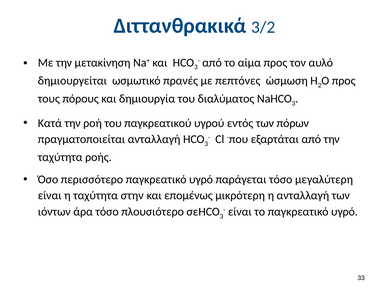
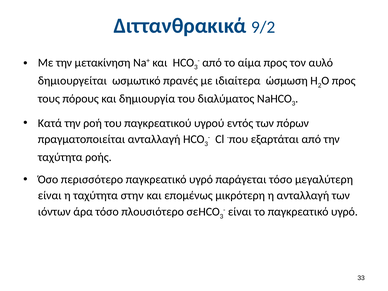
3/2: 3/2 -> 9/2
πεπτόνες: πεπτόνες -> ιδιαίτερα
